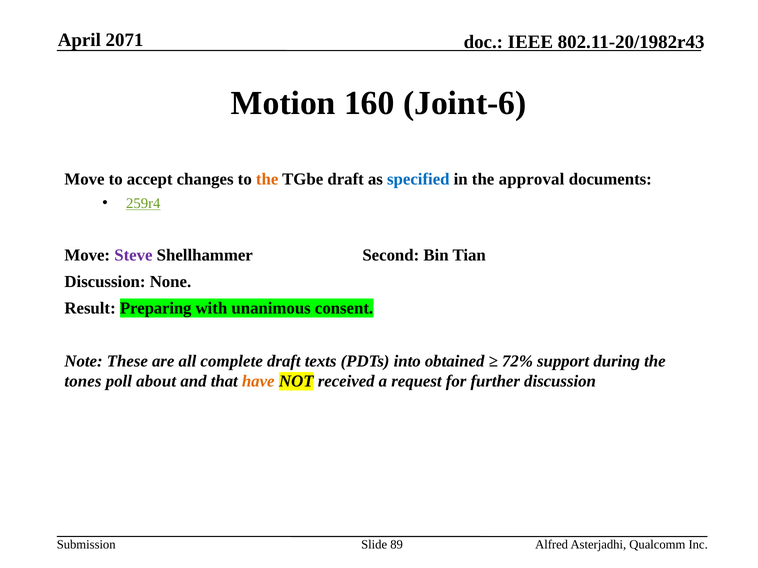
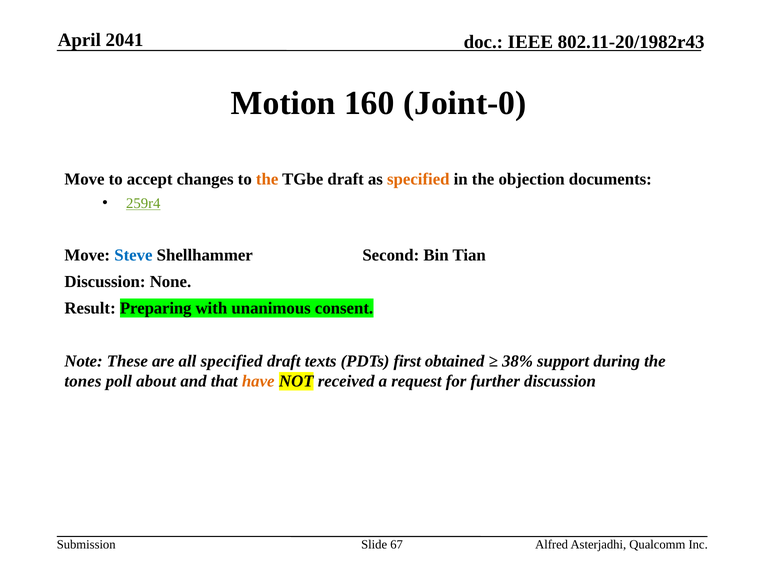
2071: 2071 -> 2041
Joint-6: Joint-6 -> Joint-0
specified at (418, 179) colour: blue -> orange
approval: approval -> objection
Steve colour: purple -> blue
all complete: complete -> specified
into: into -> first
72%: 72% -> 38%
89: 89 -> 67
